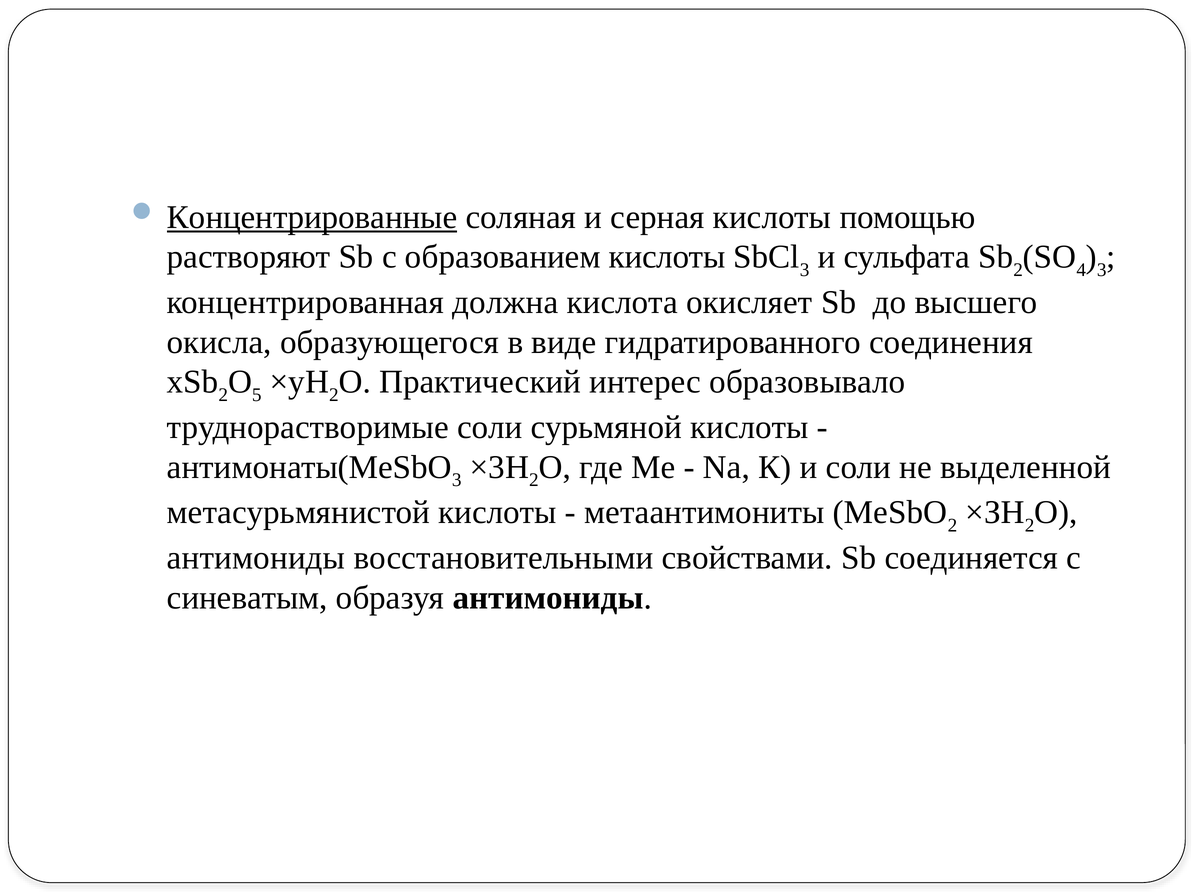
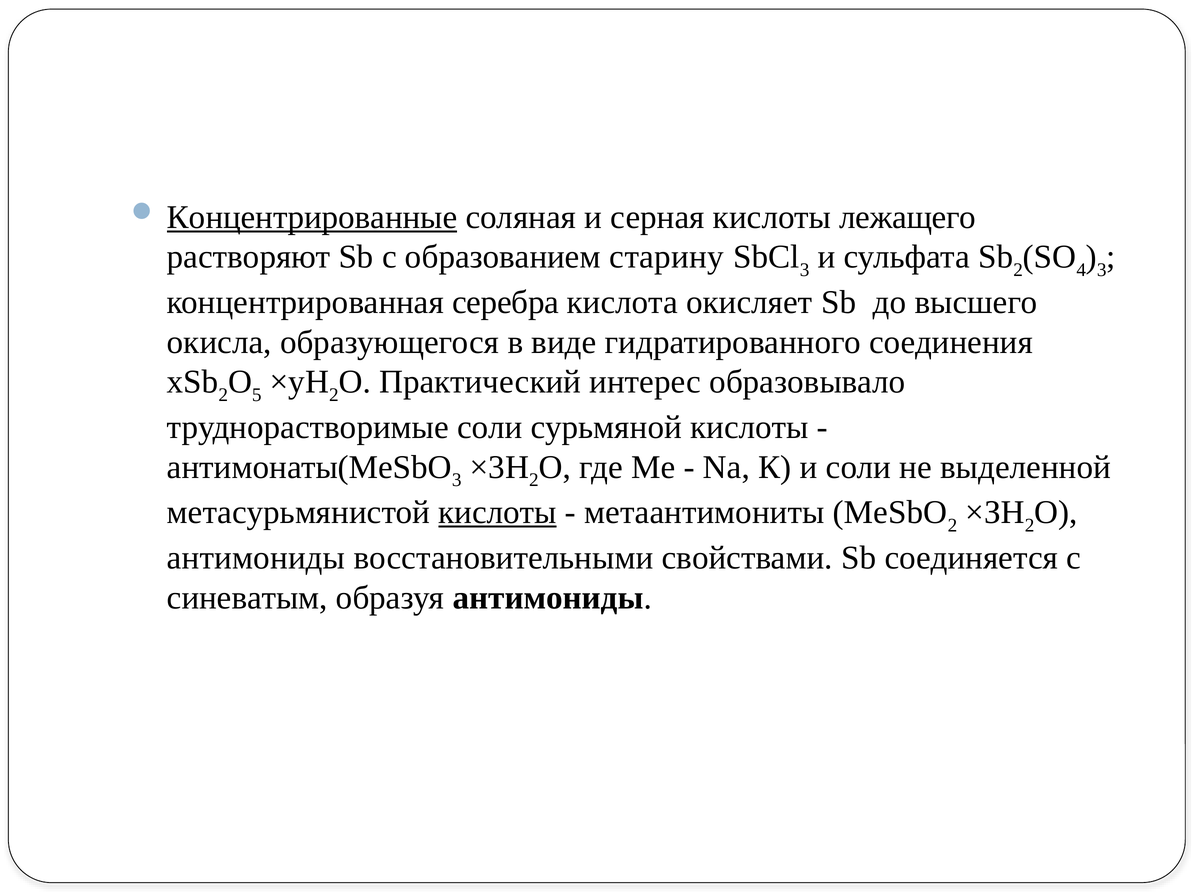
помощью: помощью -> лежащего
образованием кислоты: кислоты -> старину
должна: должна -> серебра
кислоты at (497, 513) underline: none -> present
